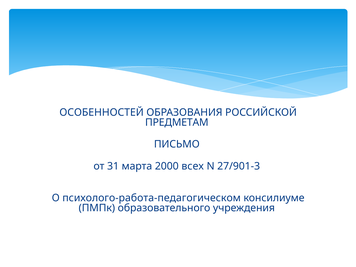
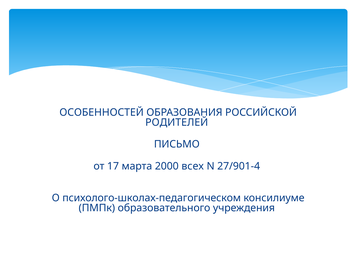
ПРЕДМЕТАМ: ПРЕДМЕТАМ -> РОДИТЕЛЕЙ
31: 31 -> 17
27/901-3: 27/901-3 -> 27/901-4
психолого-работа-педагогическом: психолого-работа-педагогическом -> психолого-школах-педагогическом
